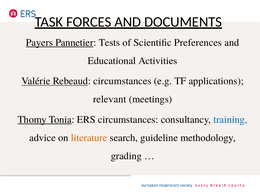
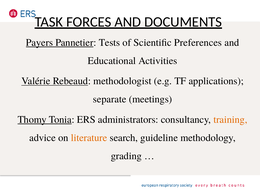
Rebeaud circumstances: circumstances -> methodologist
relevant: relevant -> separate
ERS circumstances: circumstances -> administrators
training colour: blue -> orange
